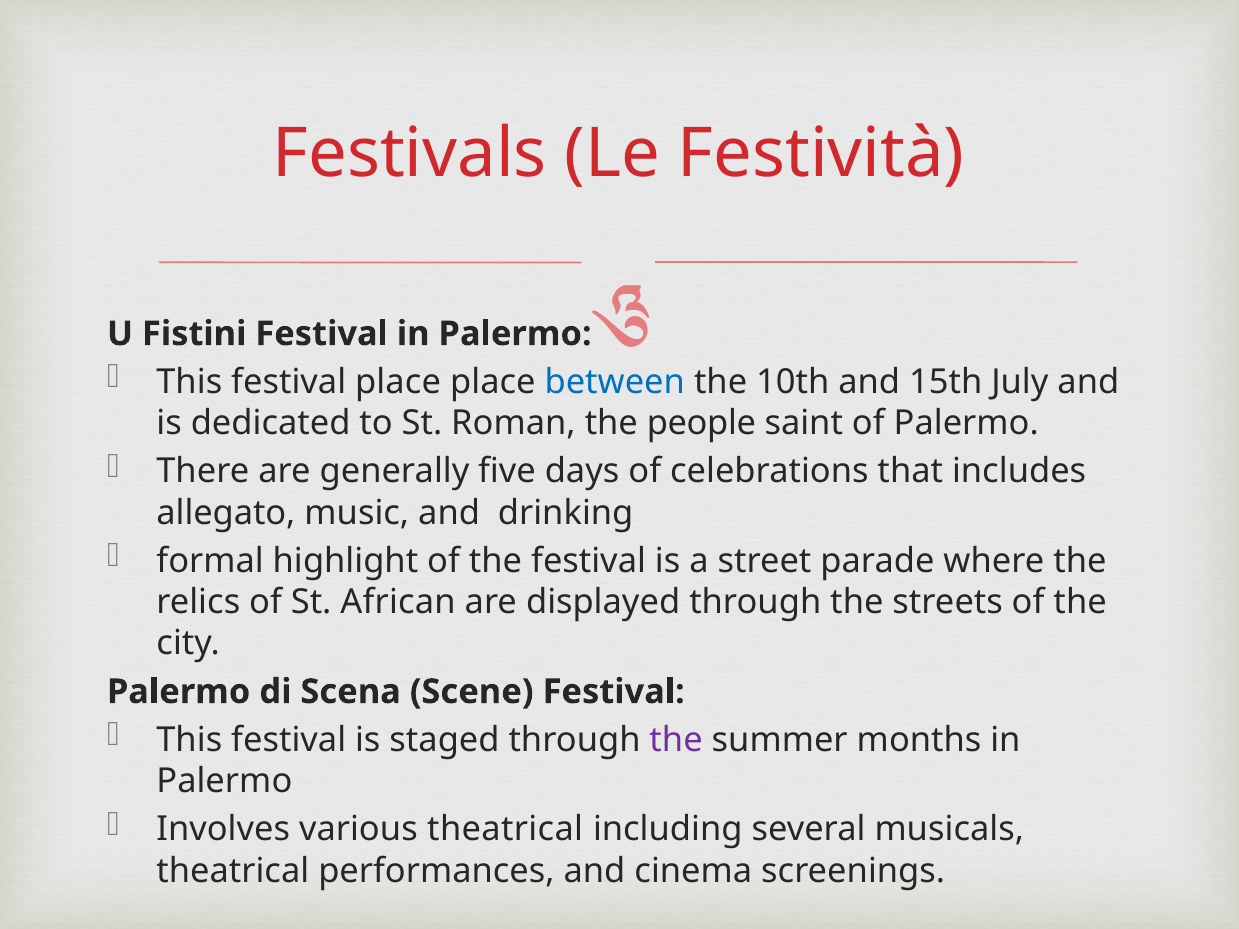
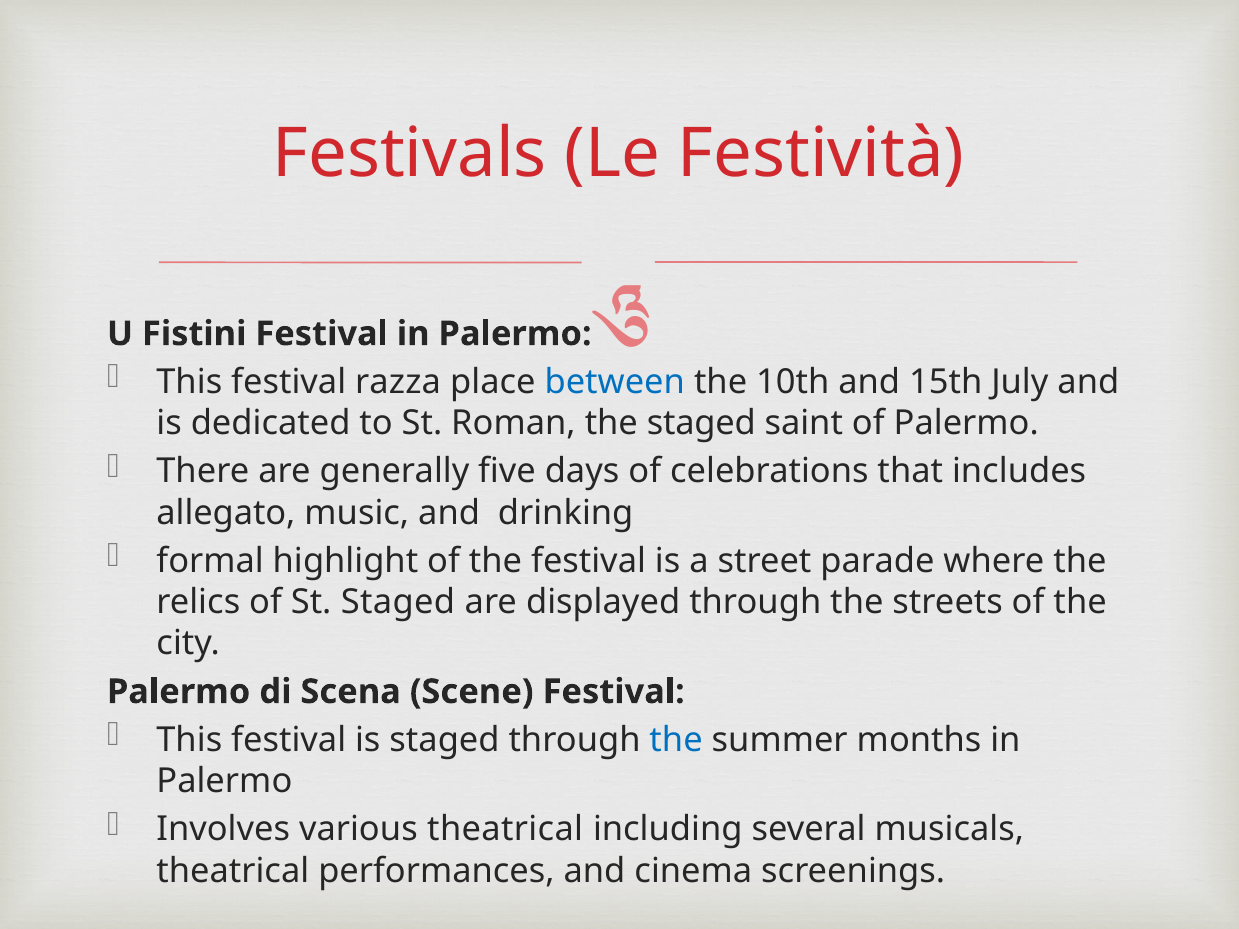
festival place: place -> razza
the people: people -> staged
St African: African -> Staged
the at (676, 740) colour: purple -> blue
